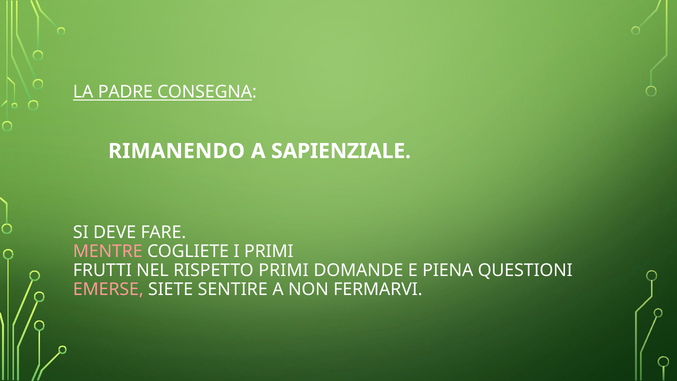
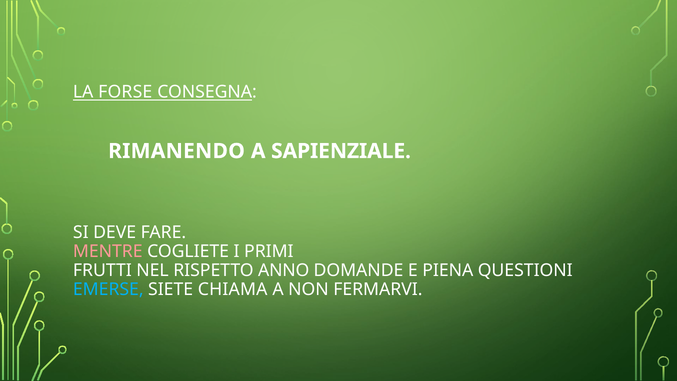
PADRE: PADRE -> FORSE
RISPETTO PRIMI: PRIMI -> ANNO
EMERSE colour: pink -> light blue
SENTIRE: SENTIRE -> CHIAMA
